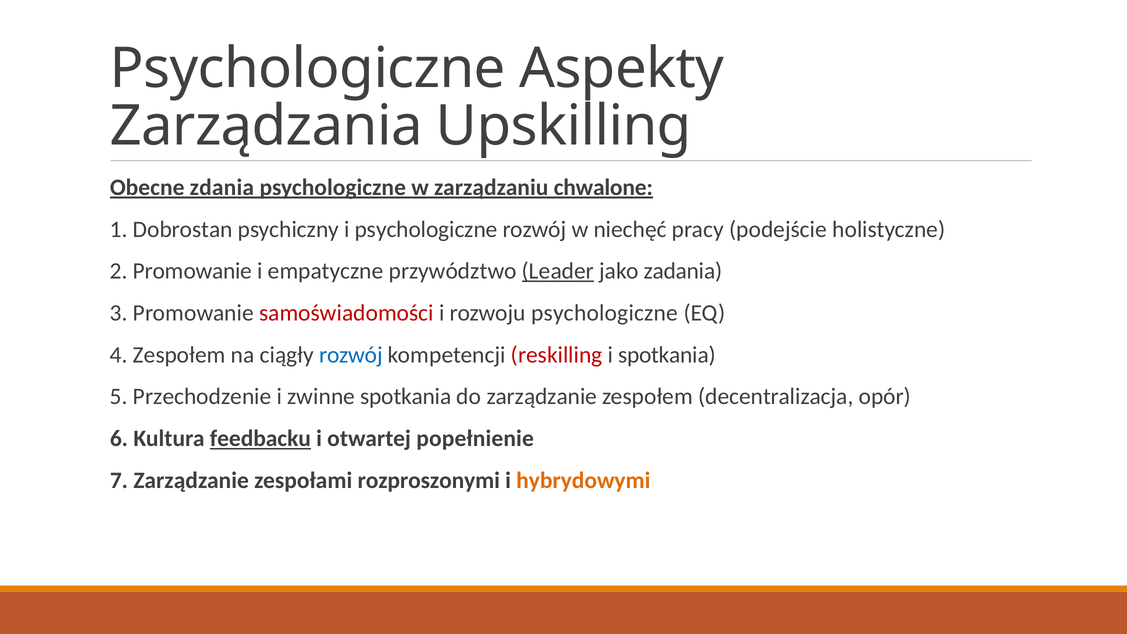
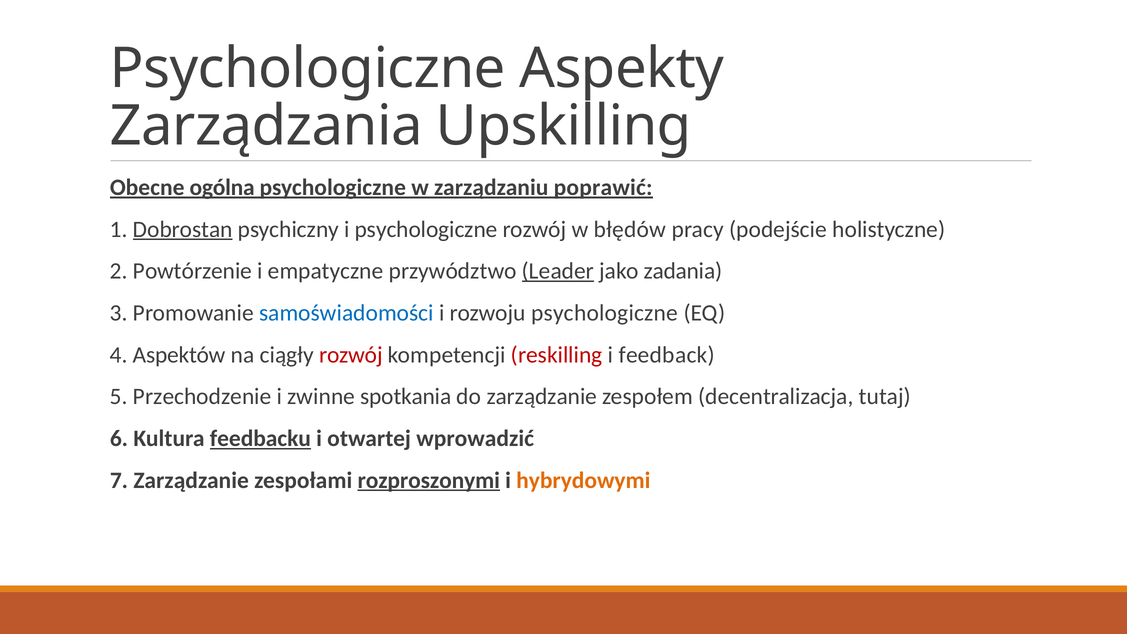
zdania: zdania -> ogólna
chwalone: chwalone -> poprawić
Dobrostan underline: none -> present
niechęć: niechęć -> błędów
2 Promowanie: Promowanie -> Powtórzenie
samoświadomości colour: red -> blue
4 Zespołem: Zespołem -> Aspektów
rozwój at (351, 355) colour: blue -> red
i spotkania: spotkania -> feedback
opór: opór -> tutaj
popełnienie: popełnienie -> wprowadzić
rozproszonymi underline: none -> present
